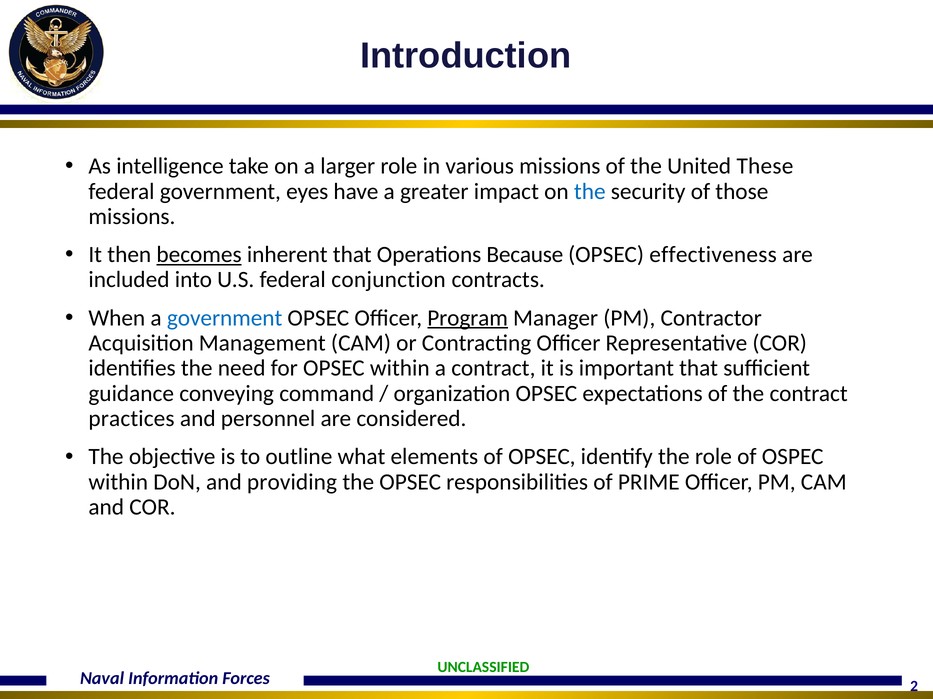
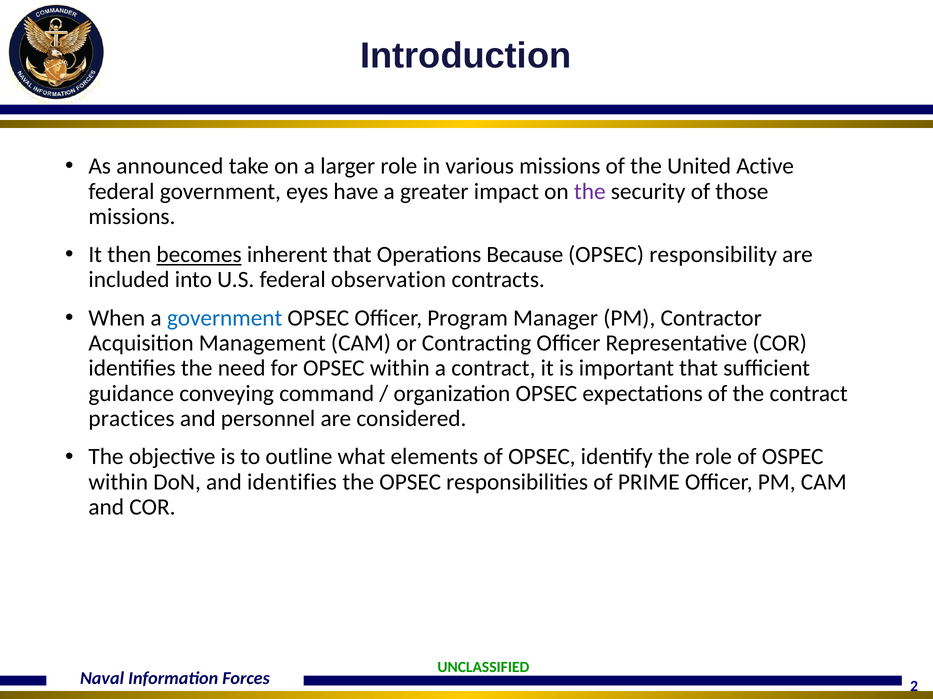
intelligence: intelligence -> announced
These: These -> Active
the at (590, 192) colour: blue -> purple
effectiveness: effectiveness -> responsibility
conjunction: conjunction -> observation
Program underline: present -> none
and providing: providing -> identifies
